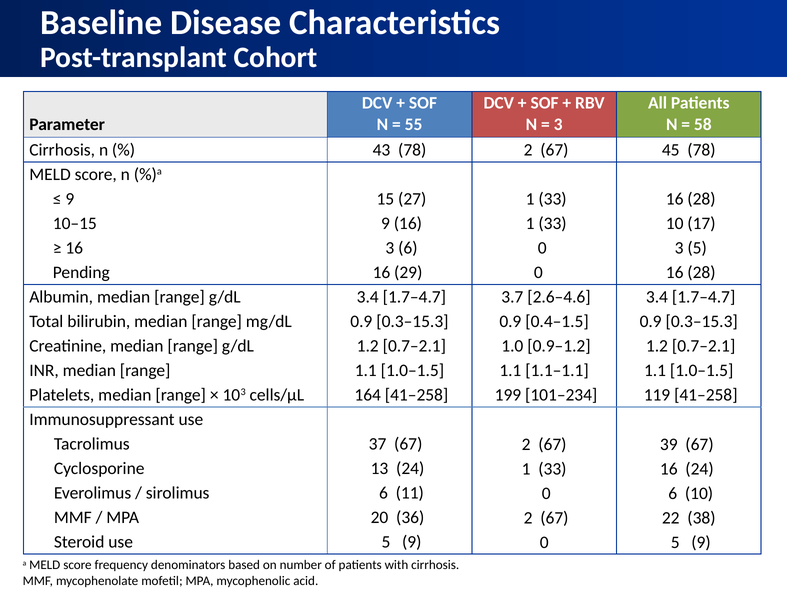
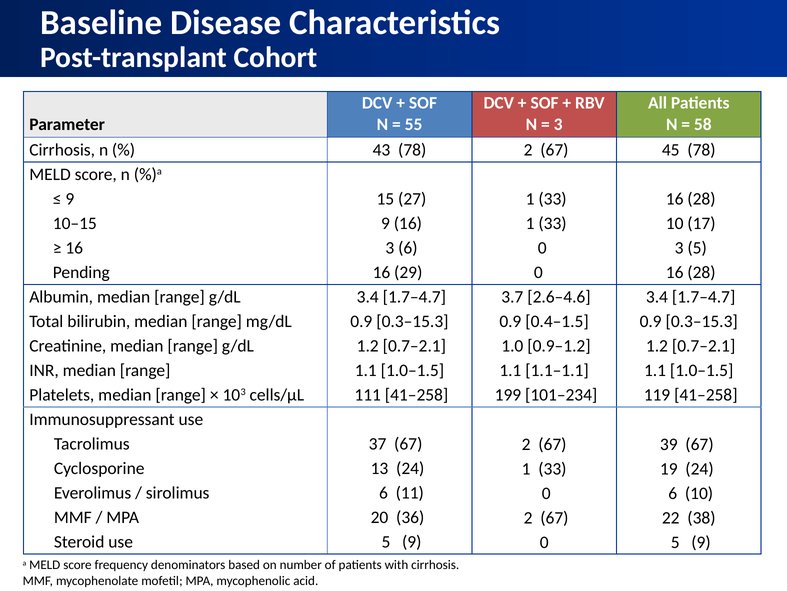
164: 164 -> 111
24 1 33 16: 16 -> 19
